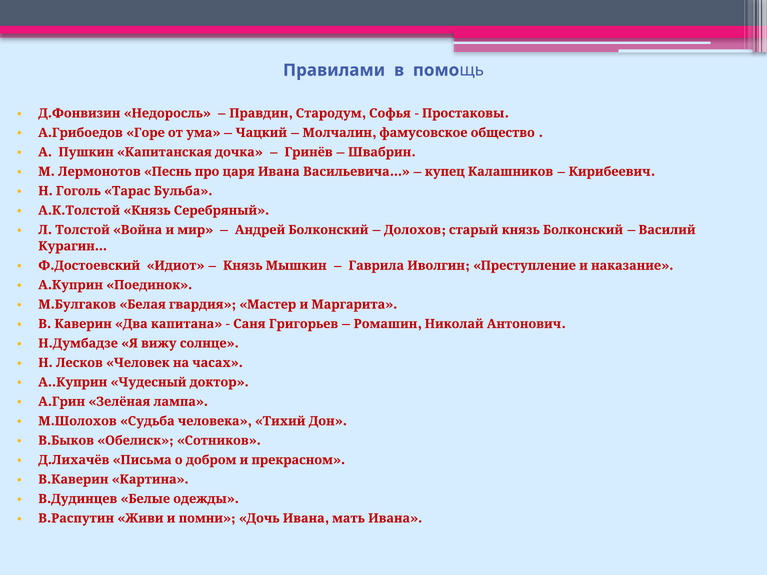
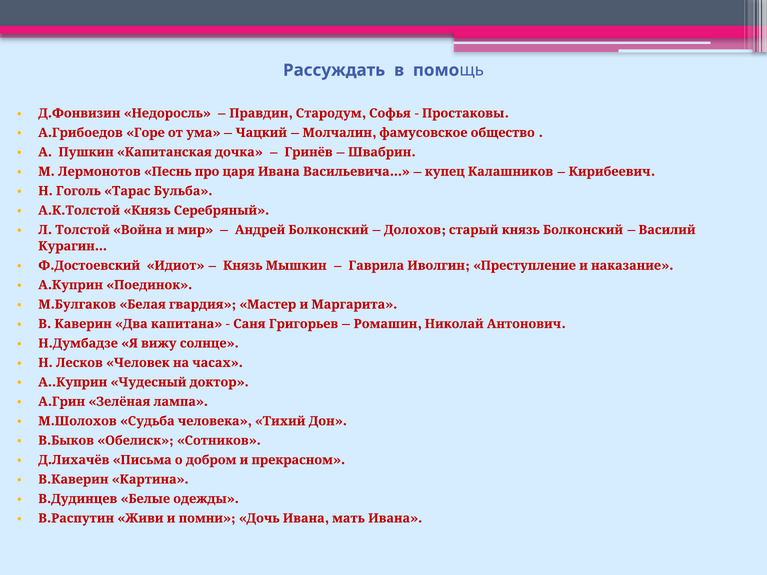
Правилами: Правилами -> Рассуждать
